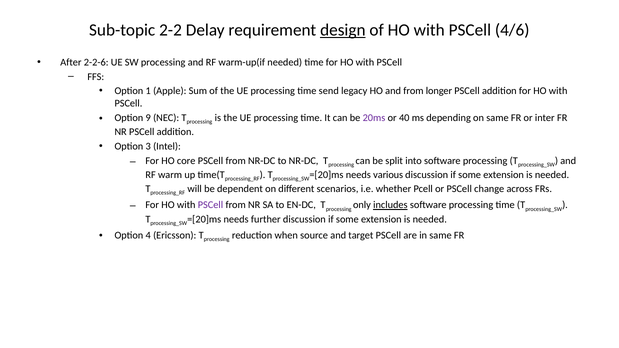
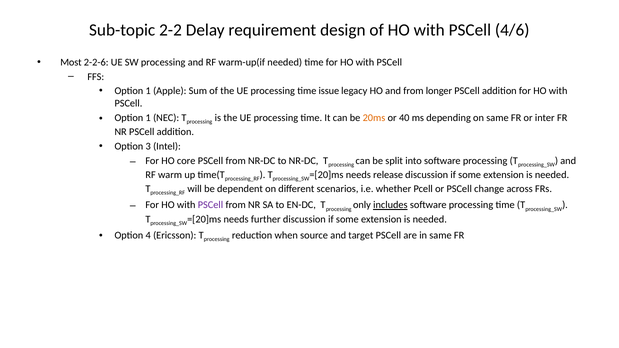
design underline: present -> none
After: After -> Most
send: send -> issue
9 at (148, 118): 9 -> 1
20ms colour: purple -> orange
various: various -> release
